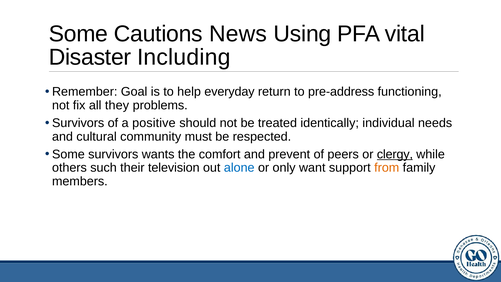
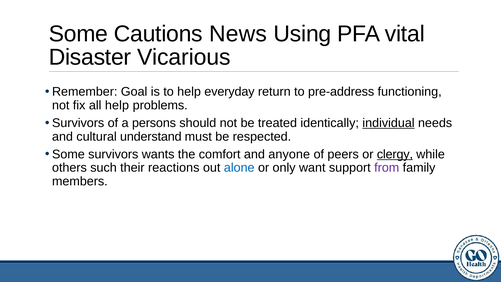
Including: Including -> Vicarious
all they: they -> help
positive: positive -> persons
individual underline: none -> present
community: community -> understand
prevent: prevent -> anyone
television: television -> reactions
from colour: orange -> purple
